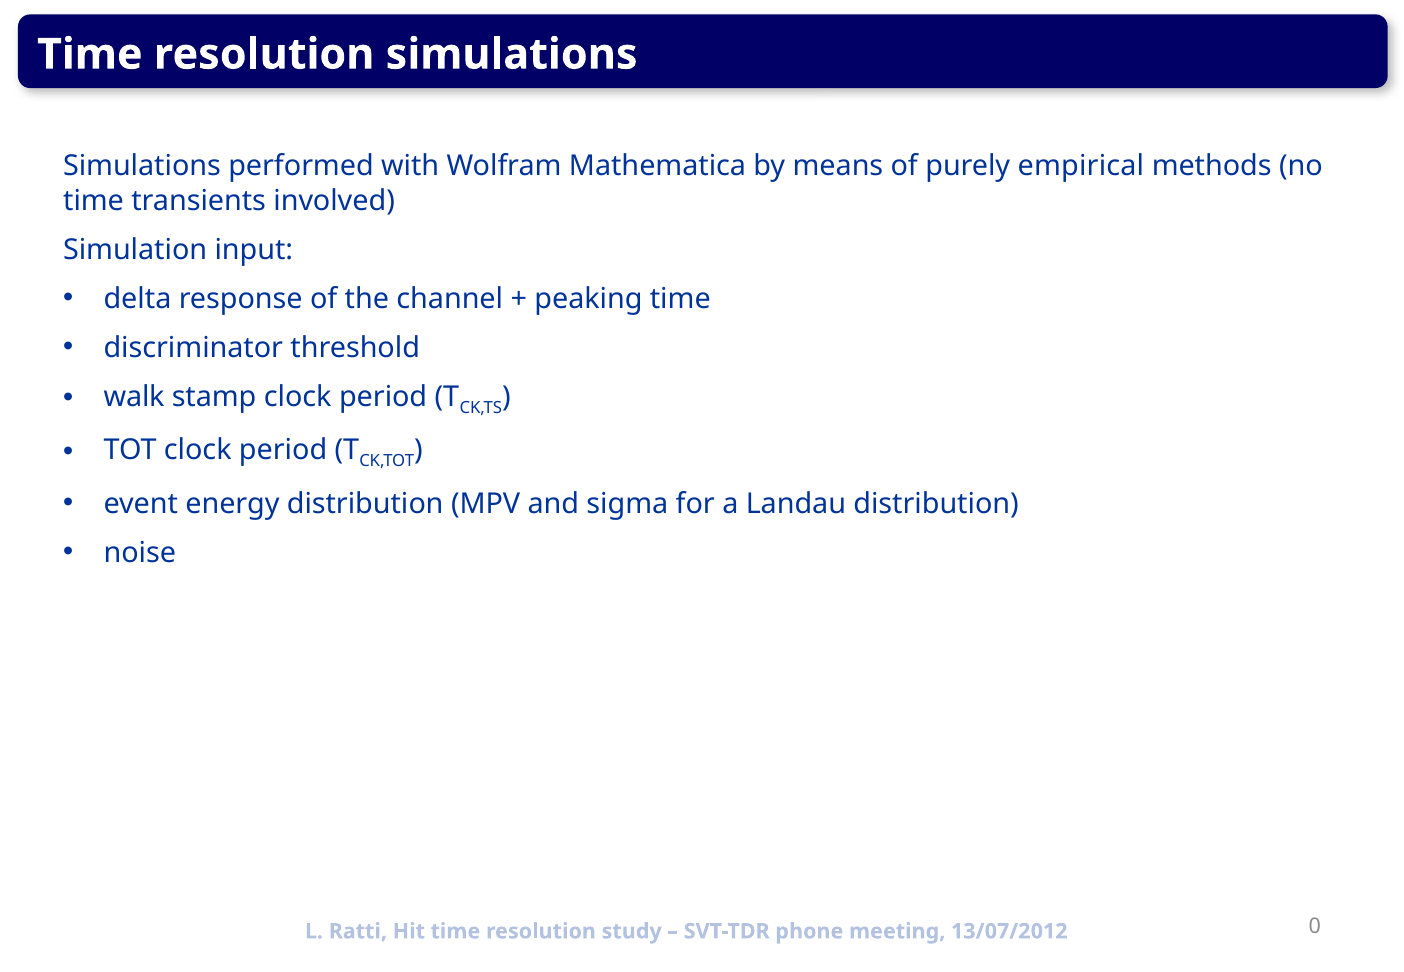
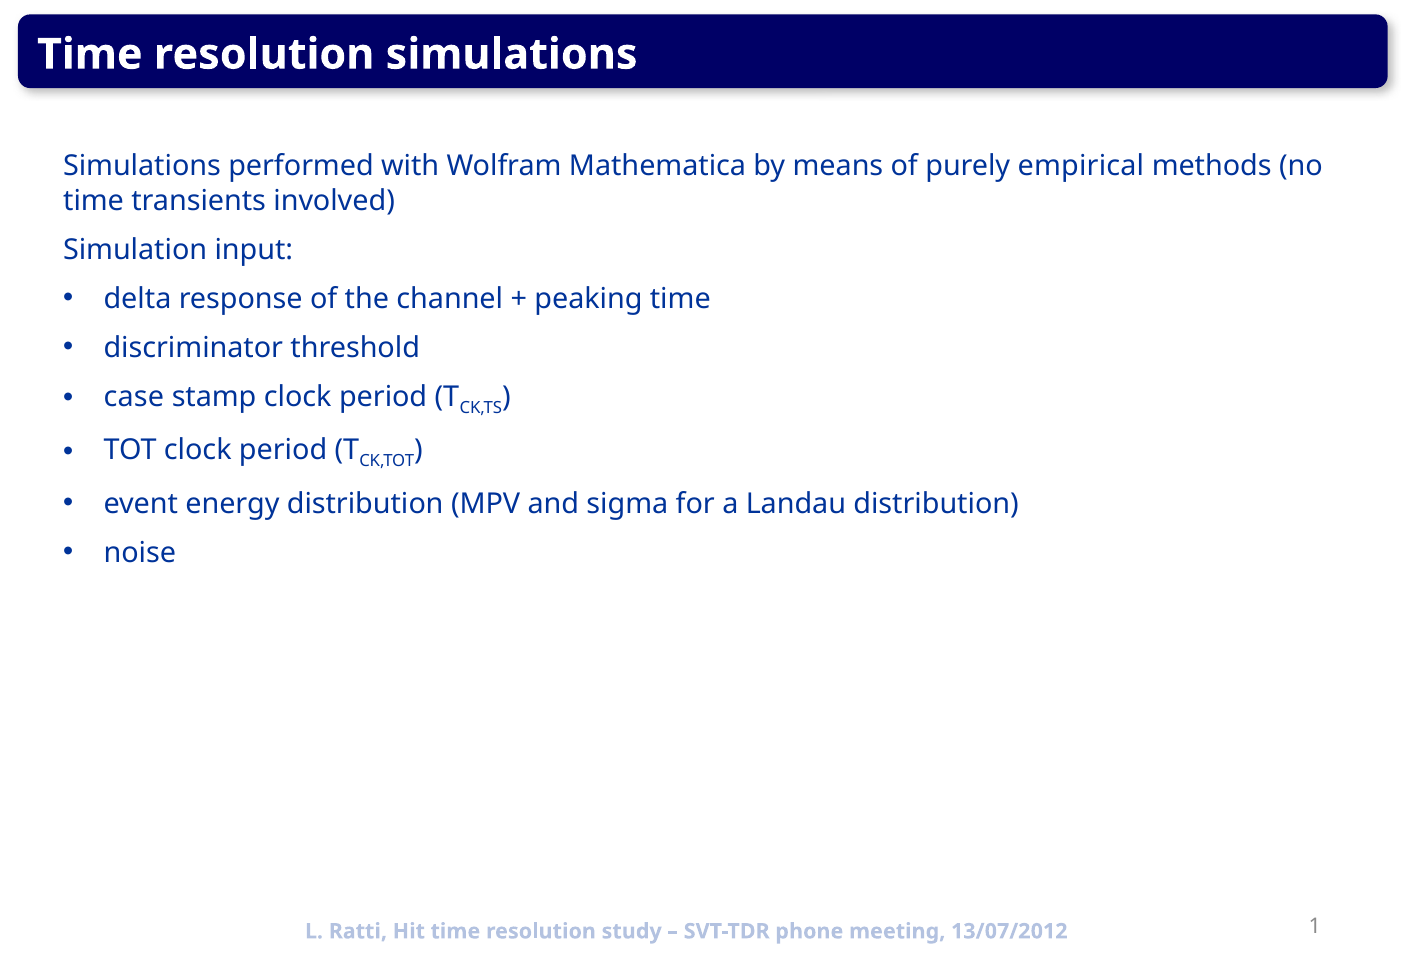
walk: walk -> case
0: 0 -> 1
